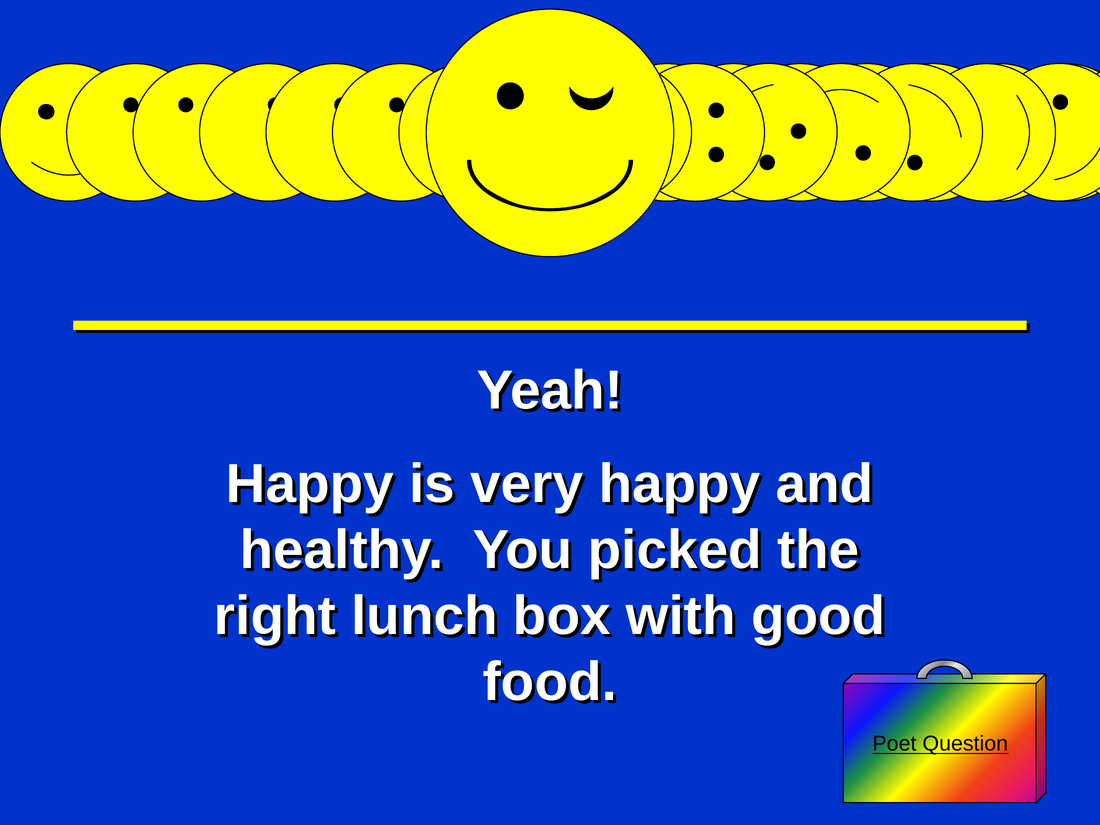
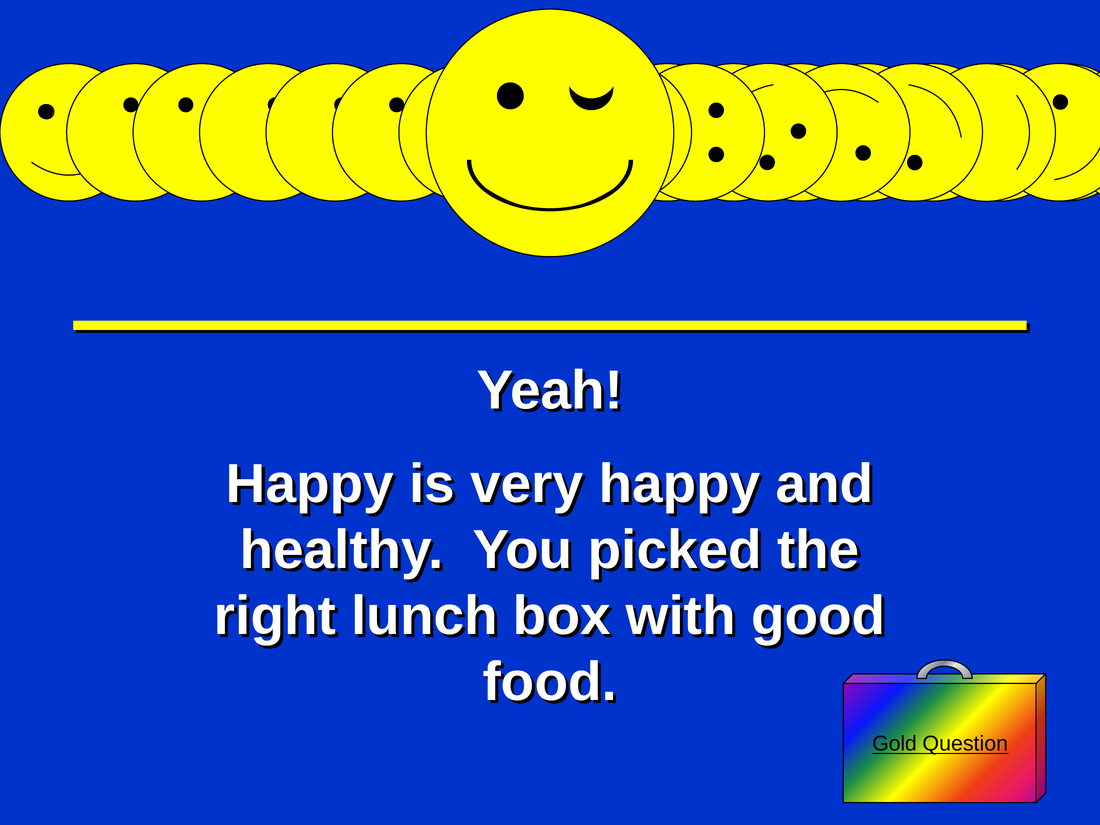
Poet: Poet -> Gold
